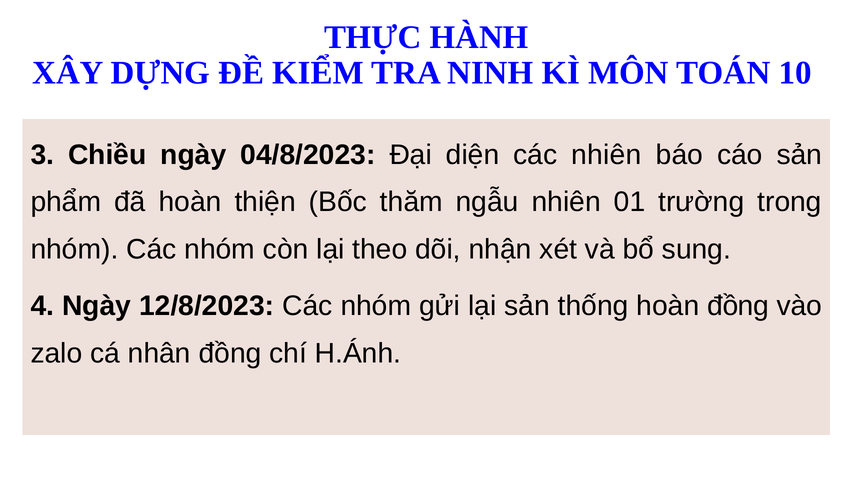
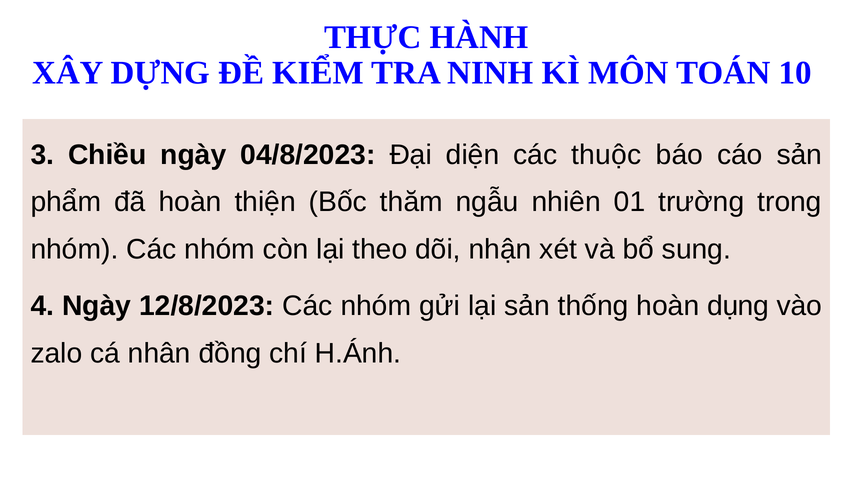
các nhiên: nhiên -> thuộc
hoàn đồng: đồng -> dụng
